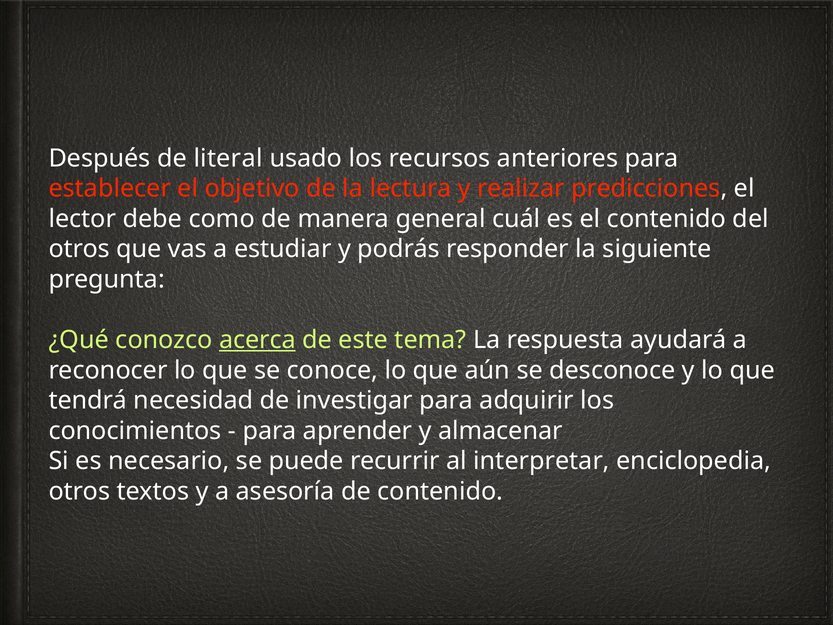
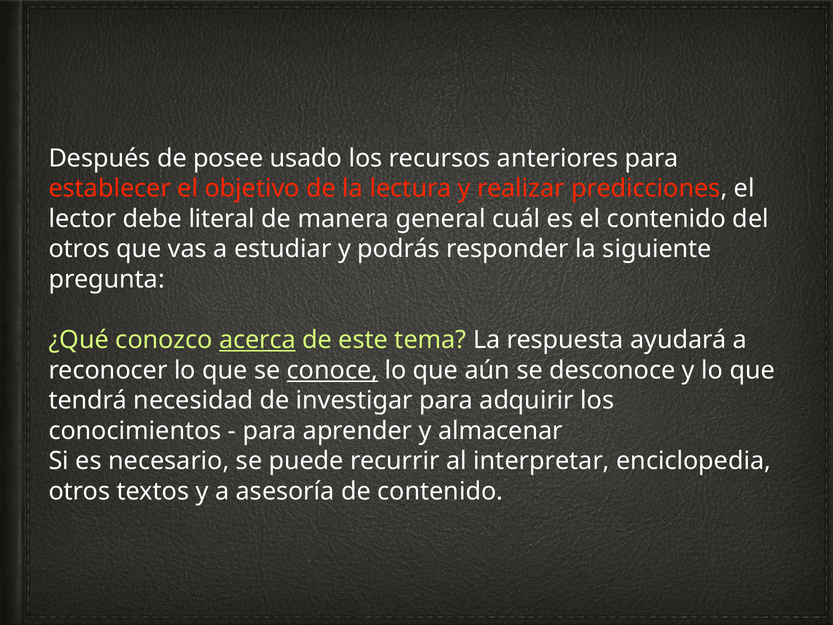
literal: literal -> posee
como: como -> literal
conoce underline: none -> present
